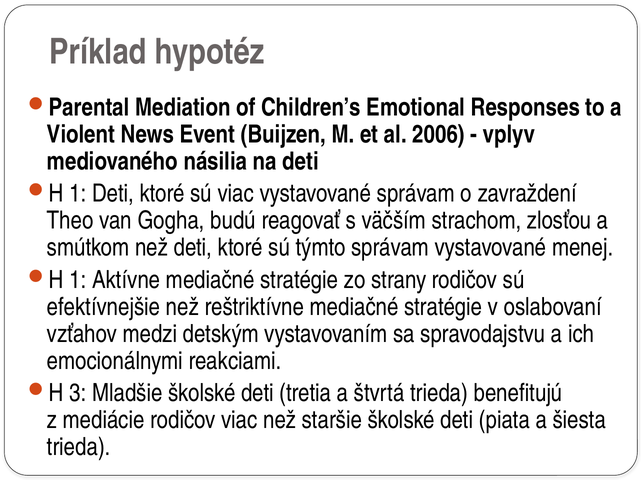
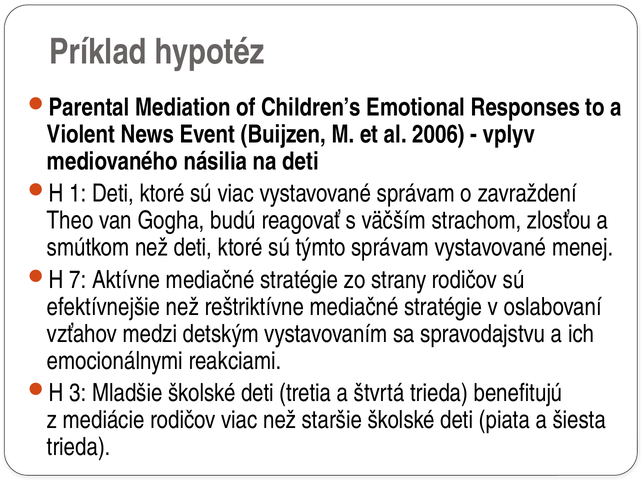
1 at (78, 280): 1 -> 7
